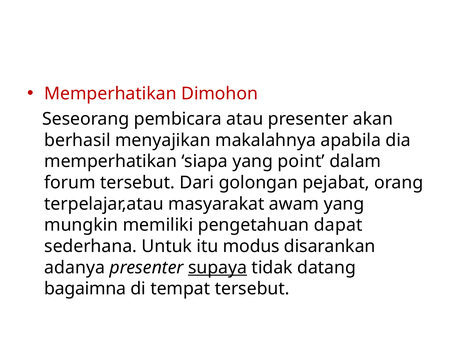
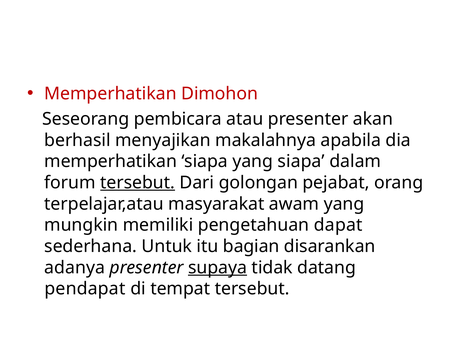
yang point: point -> siapa
tersebut at (138, 182) underline: none -> present
modus: modus -> bagian
bagaimna: bagaimna -> pendapat
